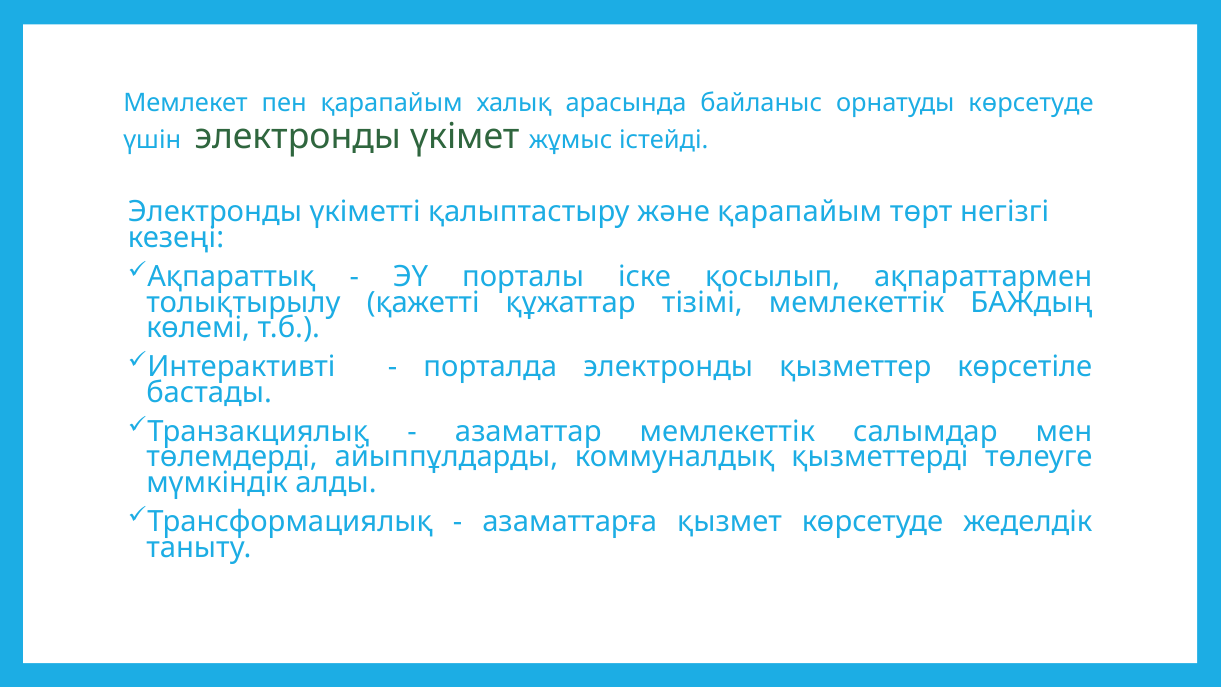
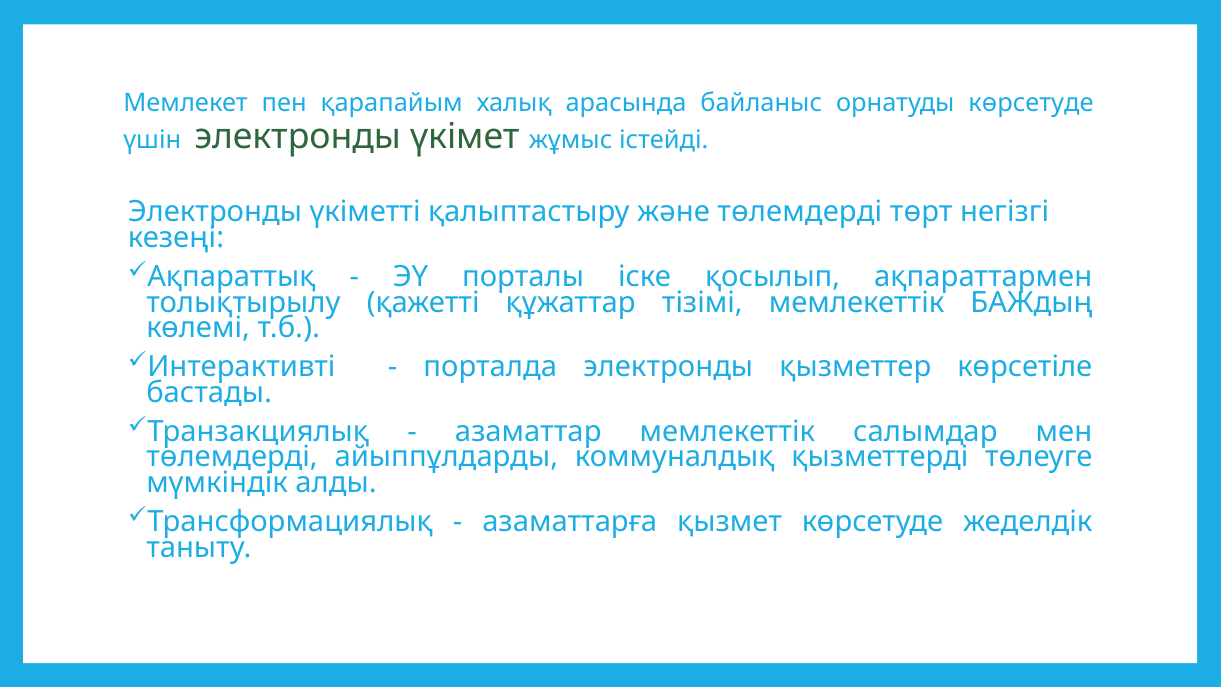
және қарапайым: қарапайым -> төлемдерді
